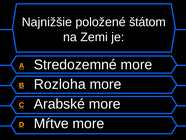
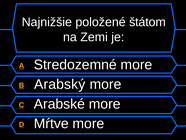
Rozloha: Rozloha -> Arabský
